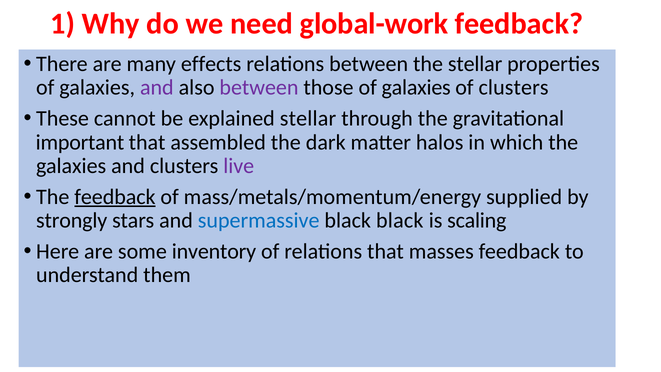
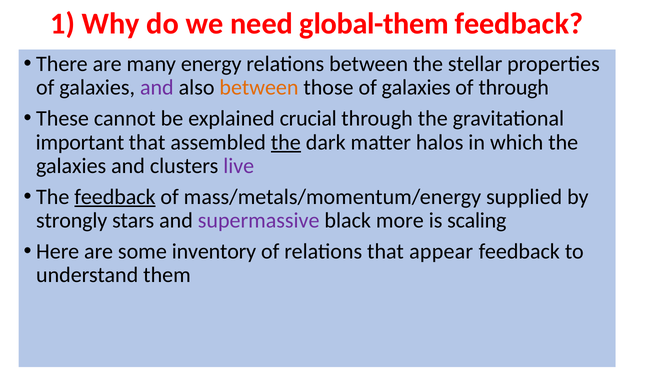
global-work: global-work -> global-them
effects: effects -> energy
between at (259, 88) colour: purple -> orange
of clusters: clusters -> through
explained stellar: stellar -> crucial
the at (286, 142) underline: none -> present
supermassive colour: blue -> purple
black black: black -> more
masses: masses -> appear
